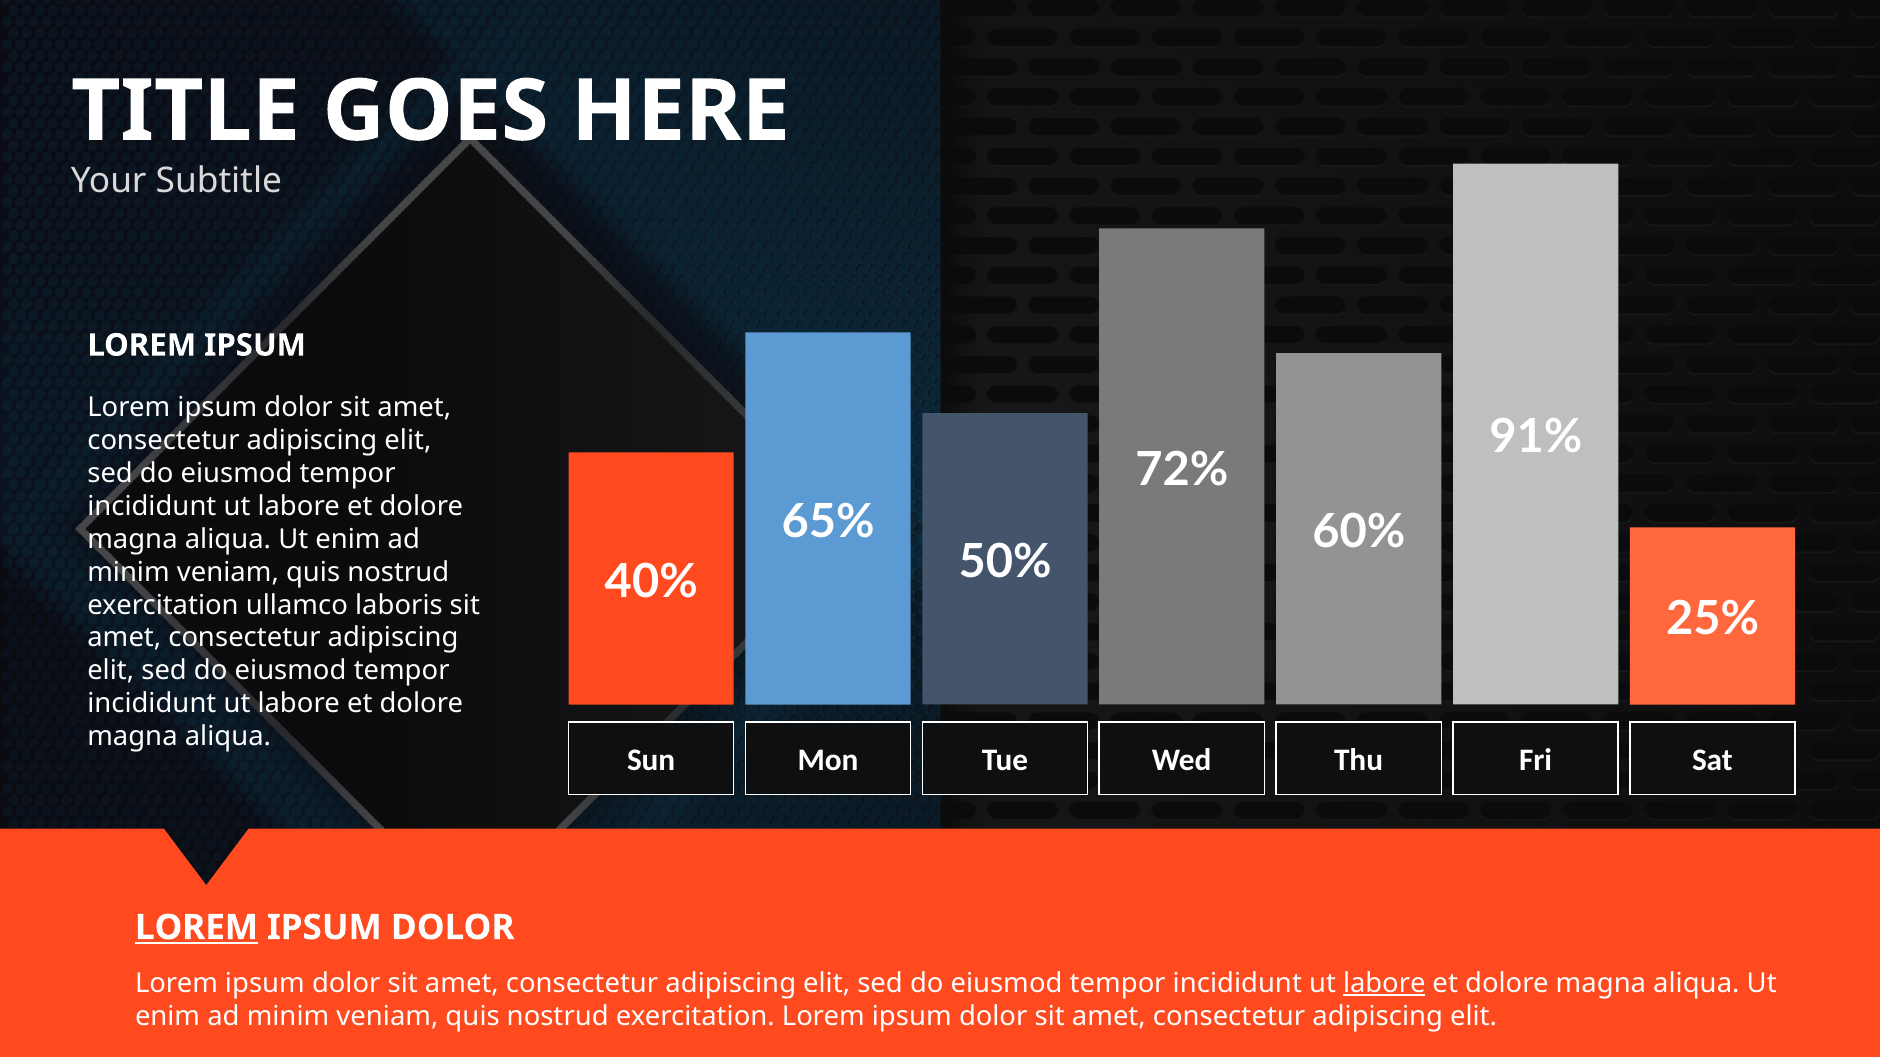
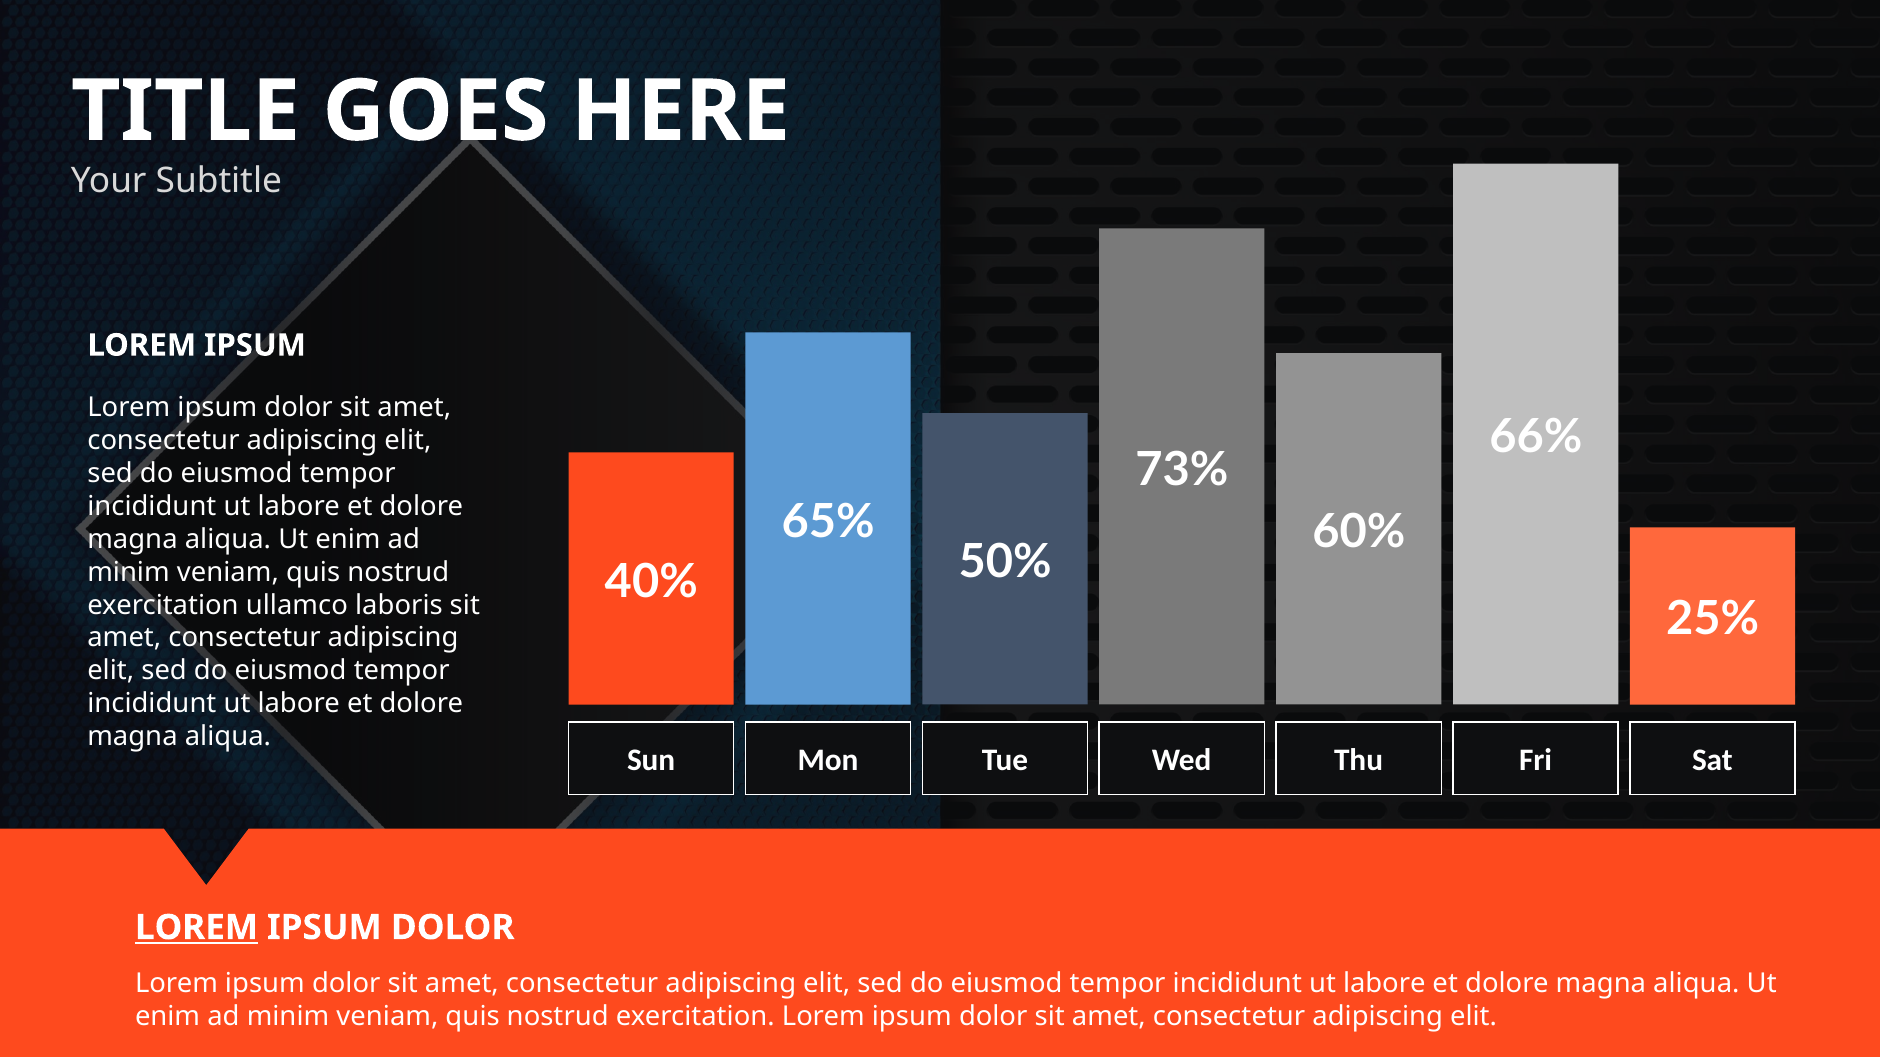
91%: 91% -> 66%
72%: 72% -> 73%
labore at (1384, 984) underline: present -> none
